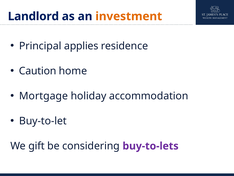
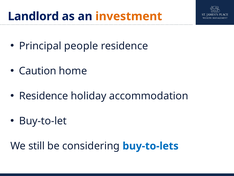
applies: applies -> people
Mortgage at (44, 96): Mortgage -> Residence
gift: gift -> still
buy-to-lets colour: purple -> blue
